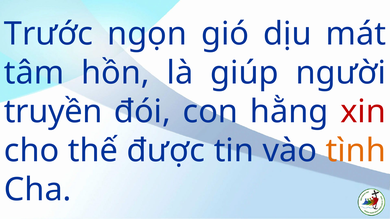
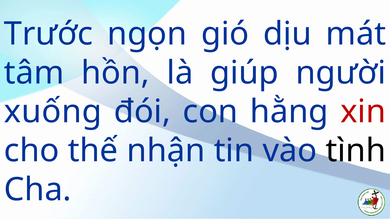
truyền: truyền -> xuống
được: được -> nhận
tình colour: orange -> black
